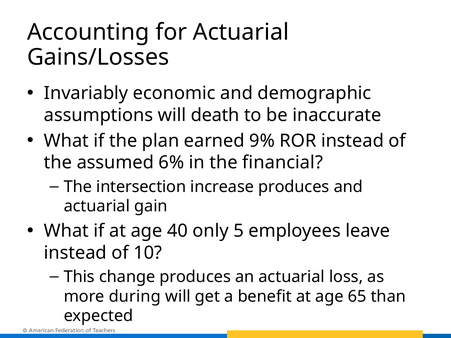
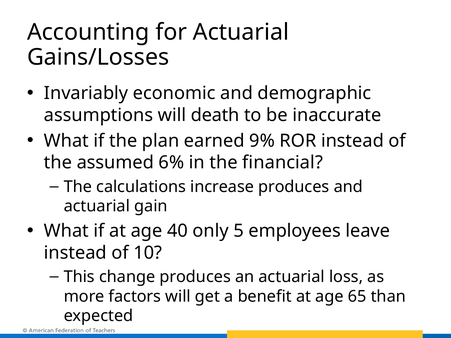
intersection: intersection -> calculations
during: during -> factors
